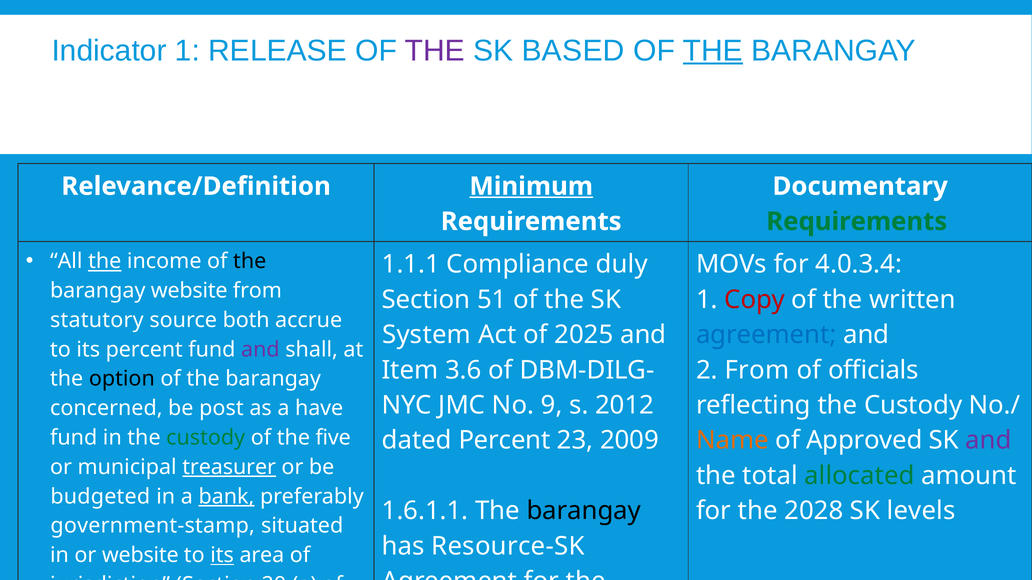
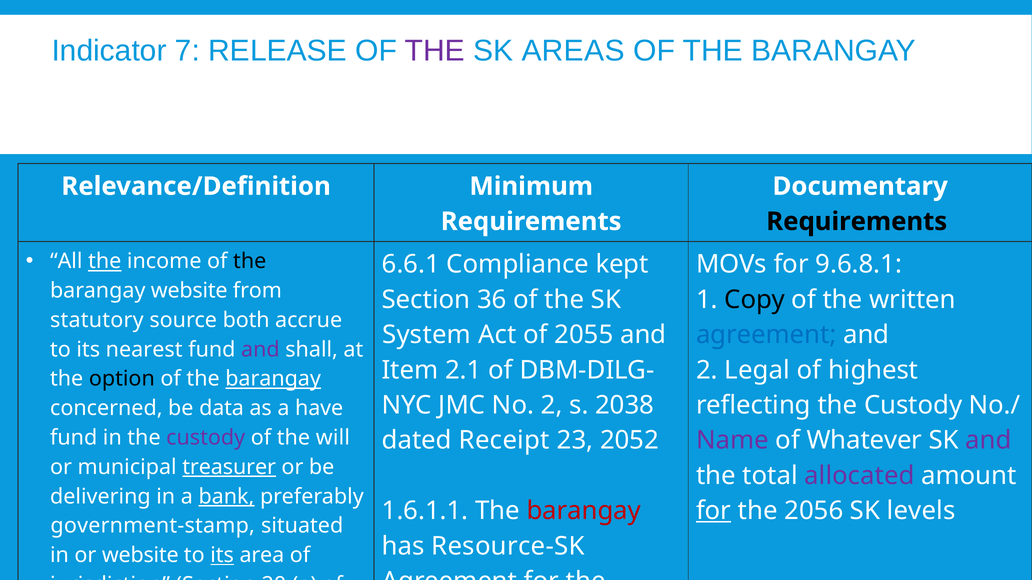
Indicator 1: 1 -> 7
BASED: BASED -> AREAS
THE at (713, 51) underline: present -> none
Minimum underline: present -> none
Requirements at (857, 222) colour: green -> black
1.1.1: 1.1.1 -> 6.6.1
duly: duly -> kept
4.0.3.4: 4.0.3.4 -> 9.6.8.1
51: 51 -> 36
Copy colour: red -> black
2025: 2025 -> 2055
its percent: percent -> nearest
3.6: 3.6 -> 2.1
2 From: From -> Legal
officials: officials -> highest
barangay at (273, 379) underline: none -> present
No 9: 9 -> 2
2012: 2012 -> 2038
post: post -> data
custody at (206, 438) colour: green -> purple
five: five -> will
dated Percent: Percent -> Receipt
2009: 2009 -> 2052
Name colour: orange -> purple
Approved: Approved -> Whatever
allocated colour: green -> purple
budgeted: budgeted -> delivering
barangay at (584, 511) colour: black -> red
for at (714, 511) underline: none -> present
2028: 2028 -> 2056
